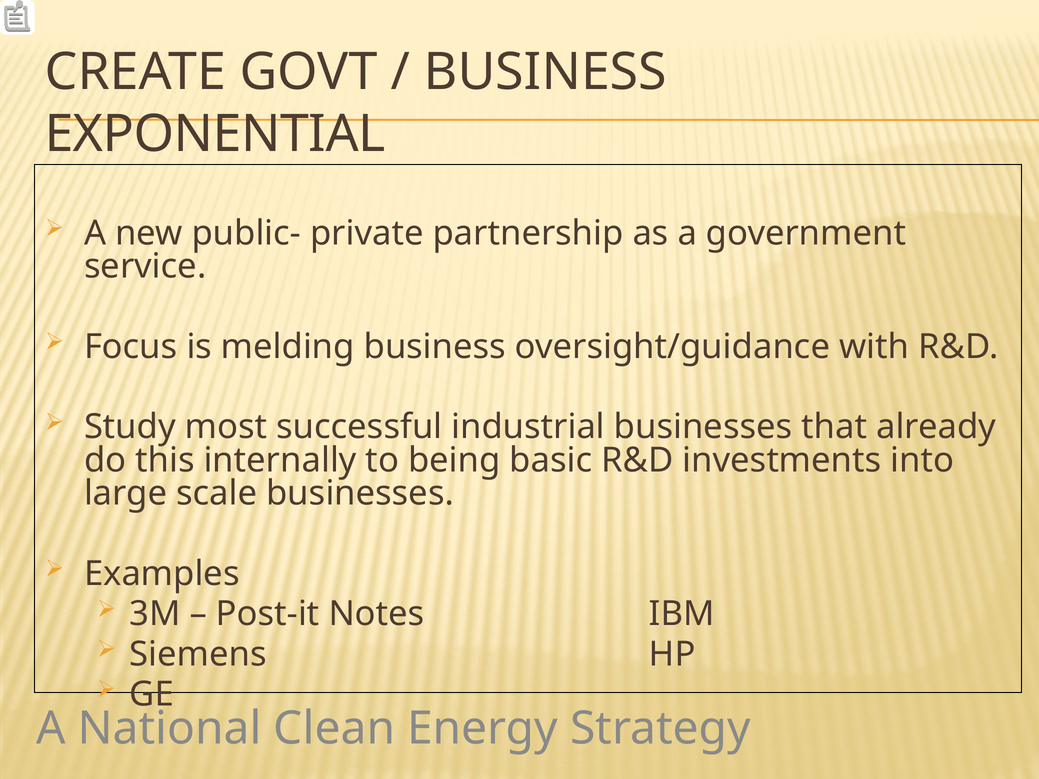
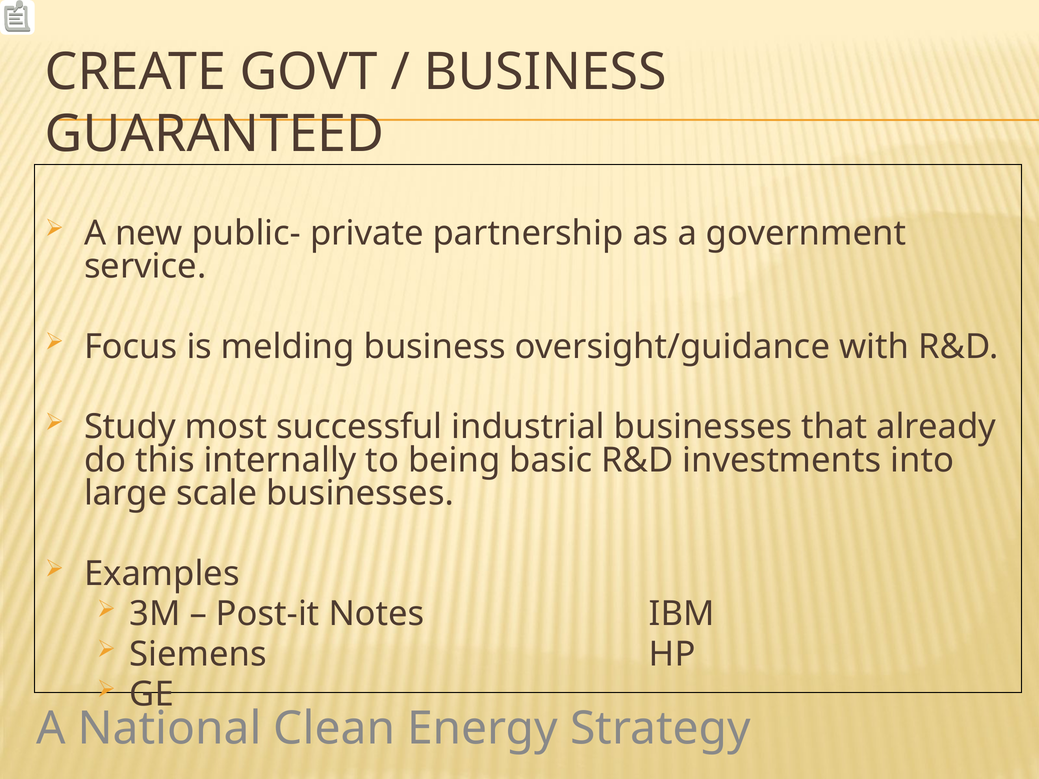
EXPONENTIAL: EXPONENTIAL -> GUARANTEED
